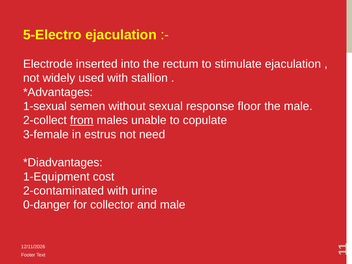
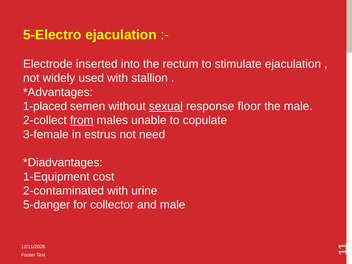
1-sexual: 1-sexual -> 1-placed
sexual underline: none -> present
0-danger: 0-danger -> 5-danger
